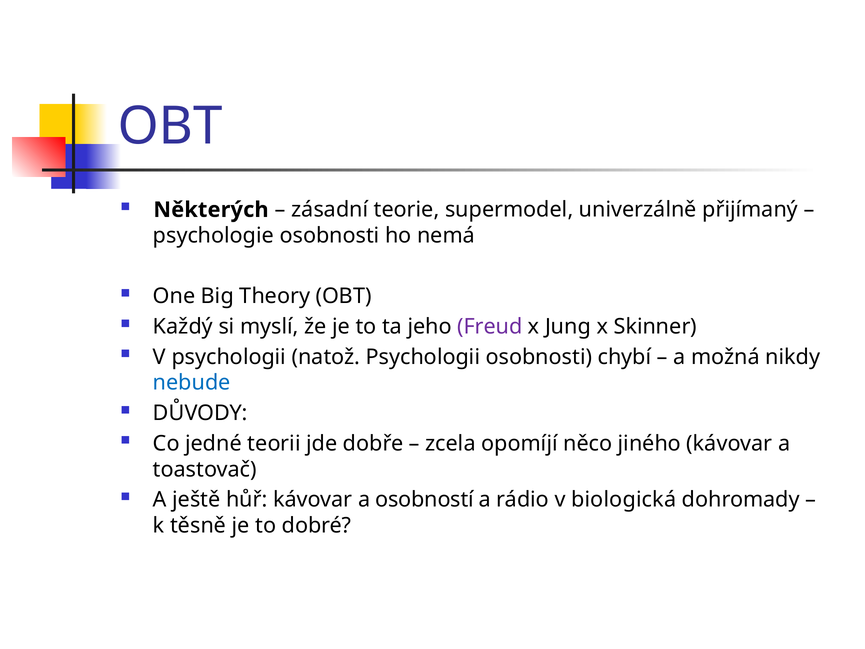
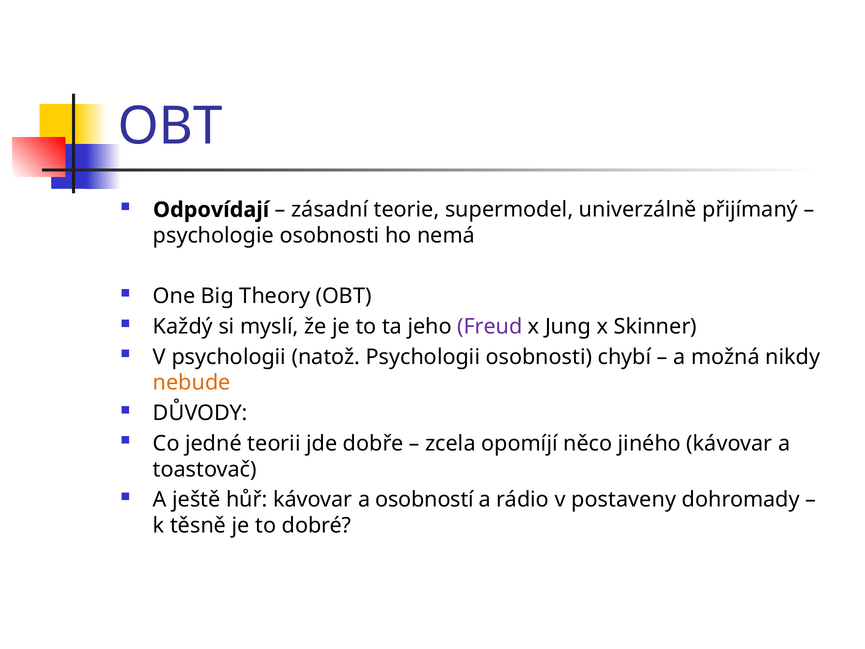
Některých: Některých -> Odpovídají
nebude colour: blue -> orange
biologická: biologická -> postaveny
